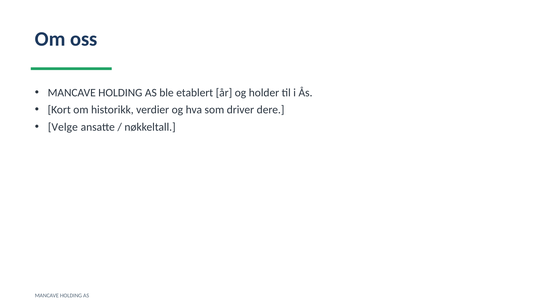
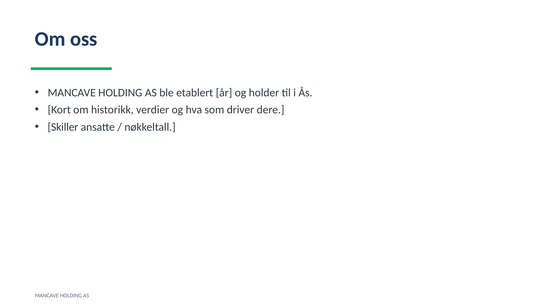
Velge: Velge -> Skiller
